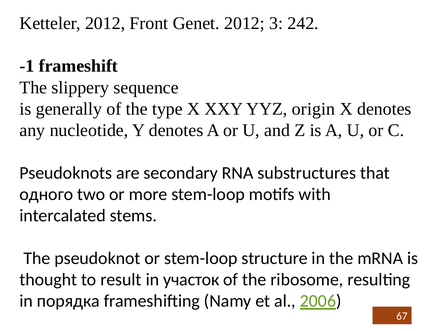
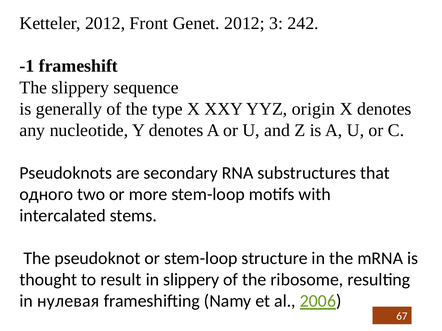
in участок: участок -> slippery
порядка: порядка -> нулевая
